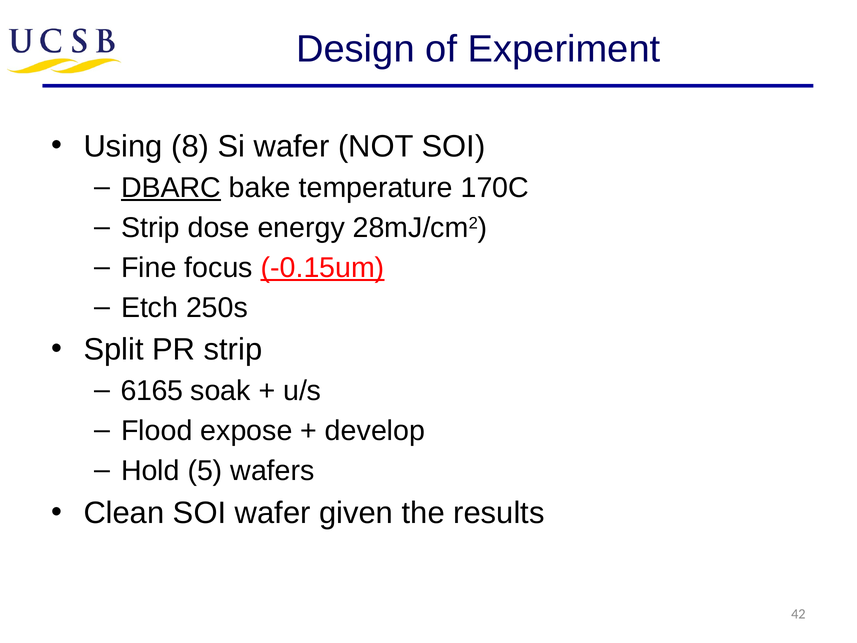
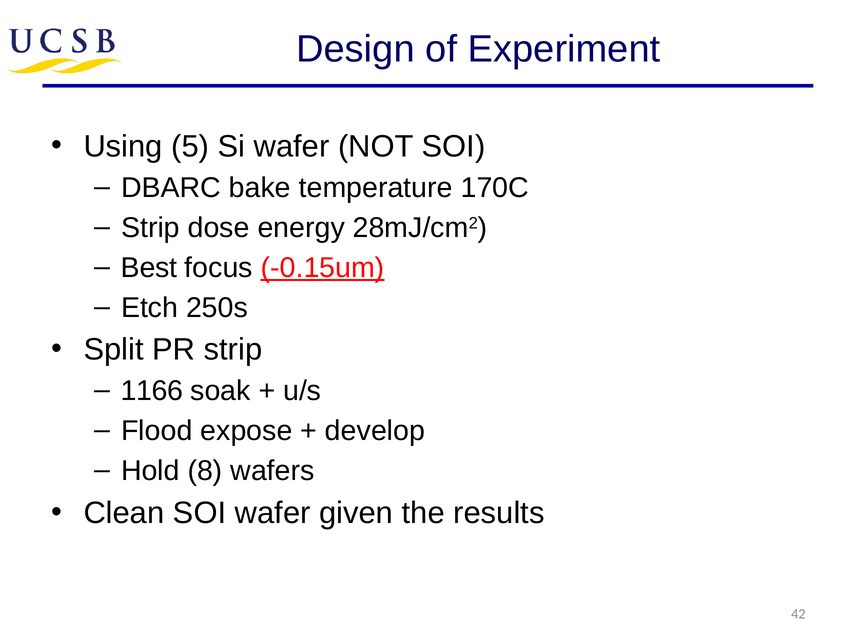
8: 8 -> 5
DBARC underline: present -> none
Fine: Fine -> Best
6165: 6165 -> 1166
5: 5 -> 8
